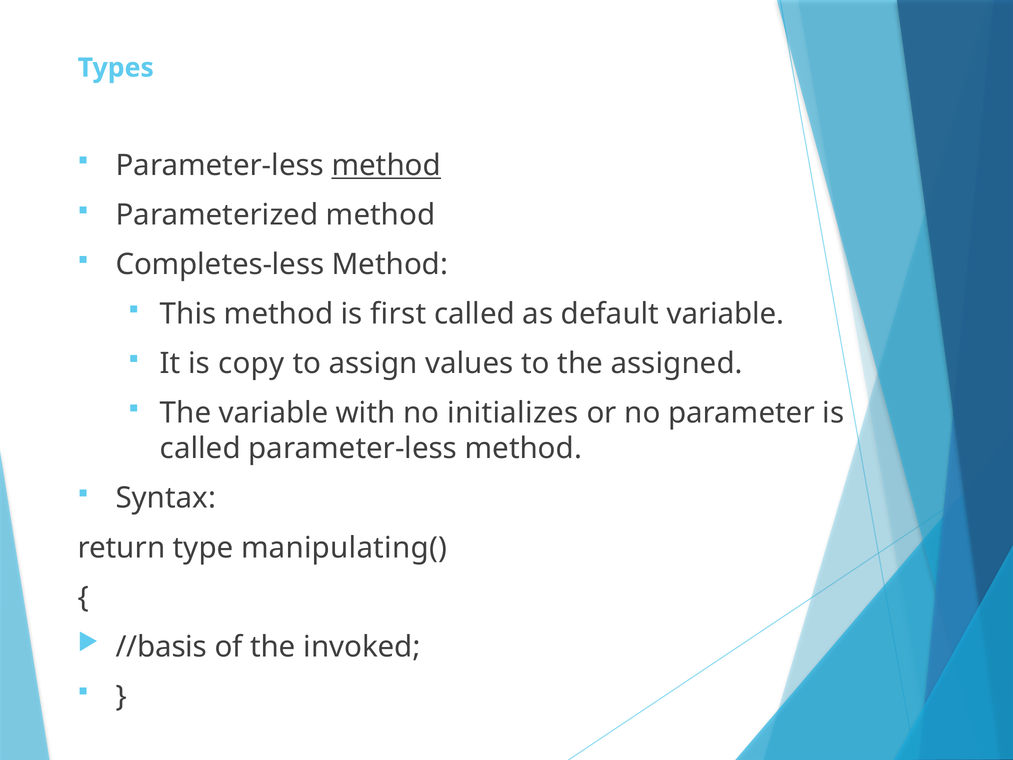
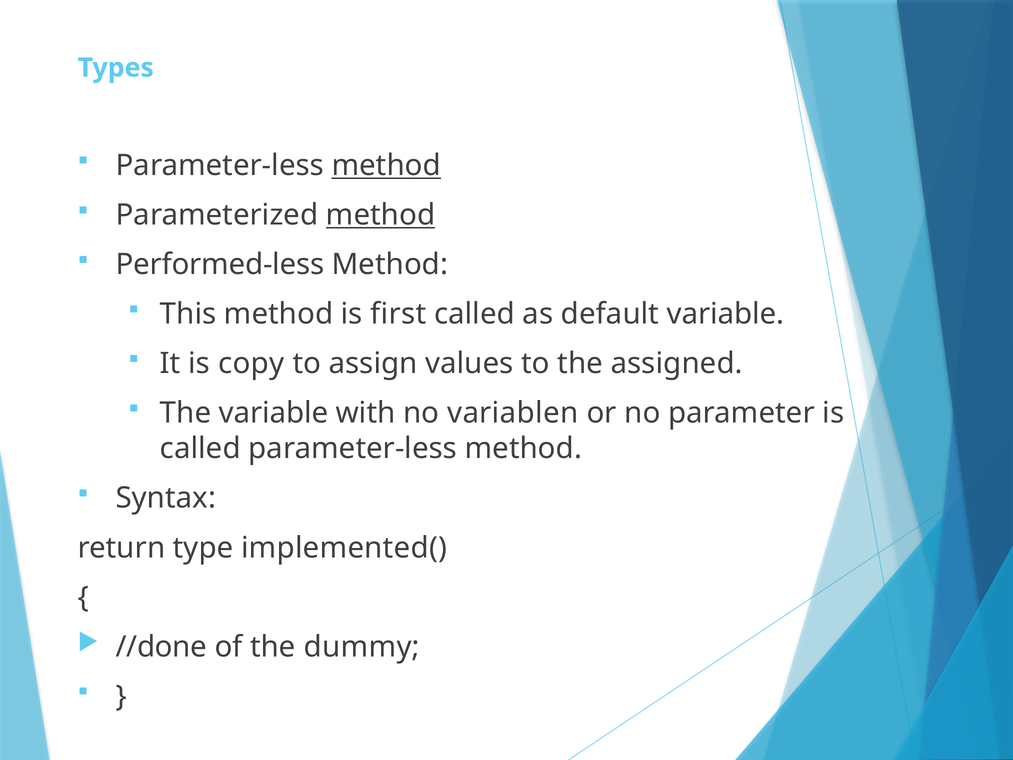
method at (381, 215) underline: none -> present
Completes-less: Completes-less -> Performed-less
initializes: initializes -> variablen
manipulating(: manipulating( -> implemented(
//basis: //basis -> //done
invoked: invoked -> dummy
